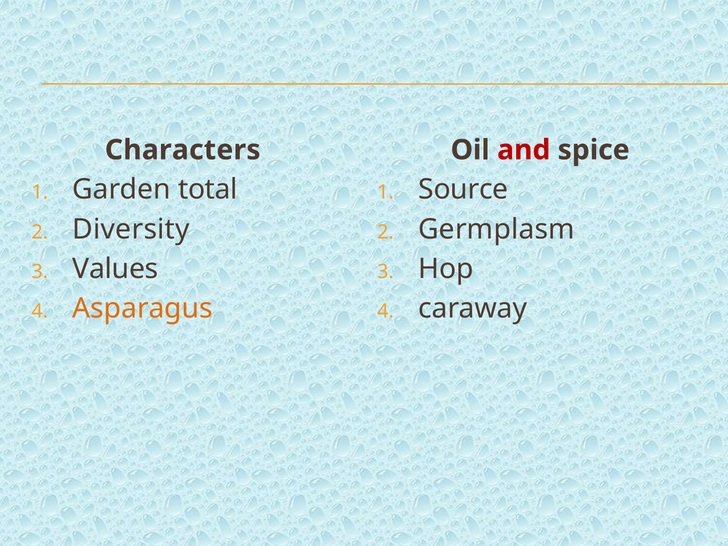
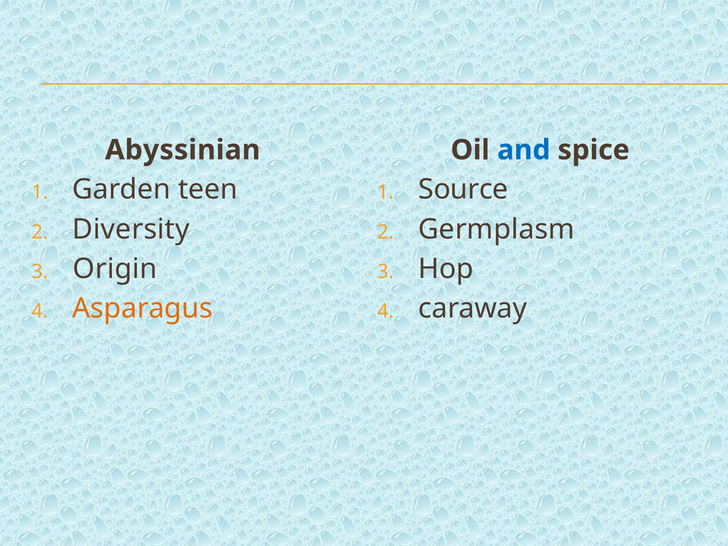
Characters: Characters -> Abyssinian
and colour: red -> blue
total: total -> teen
Values: Values -> Origin
